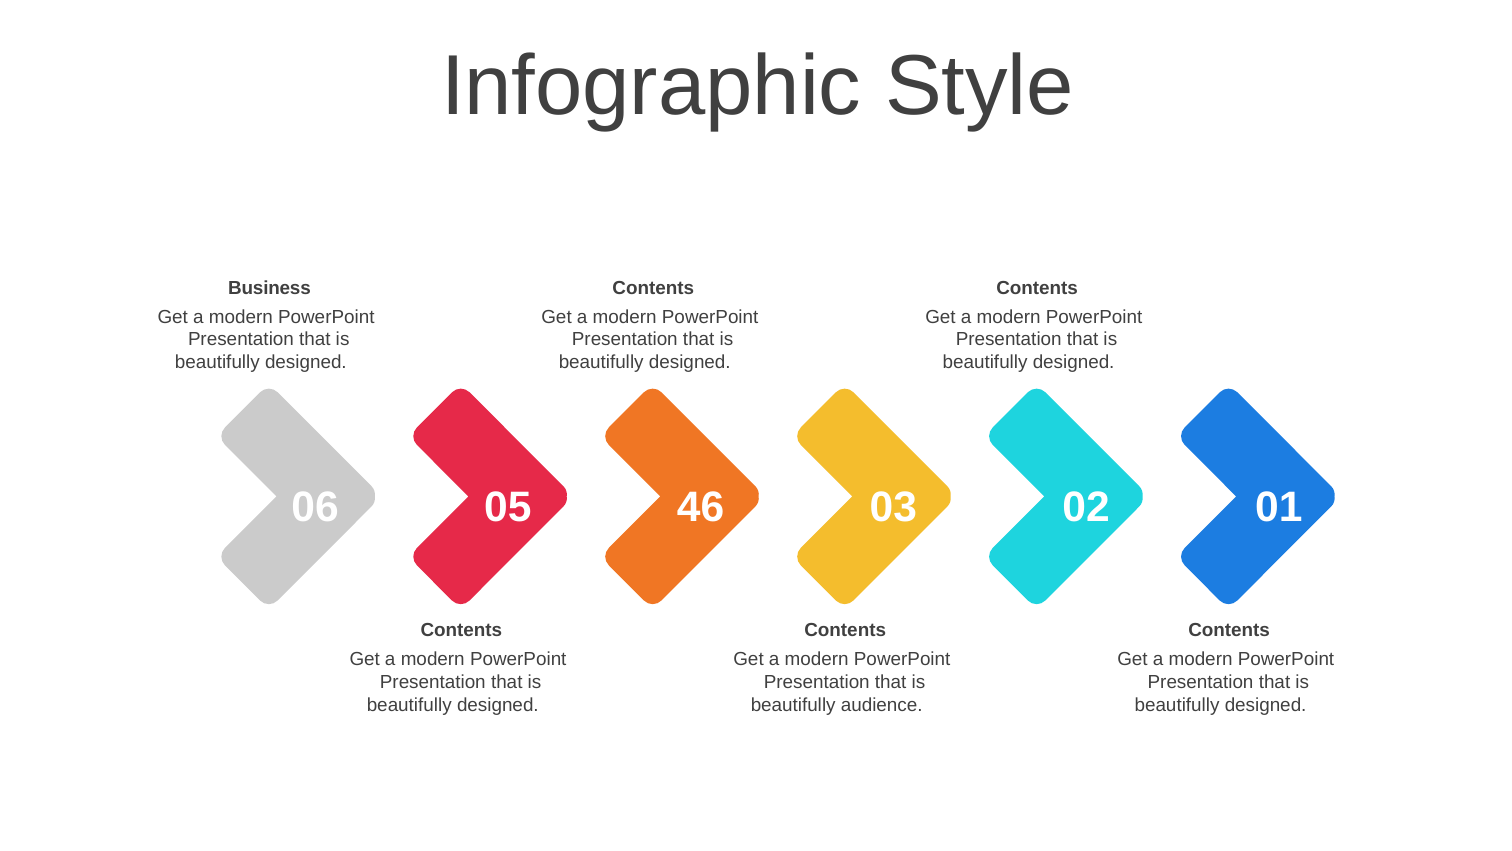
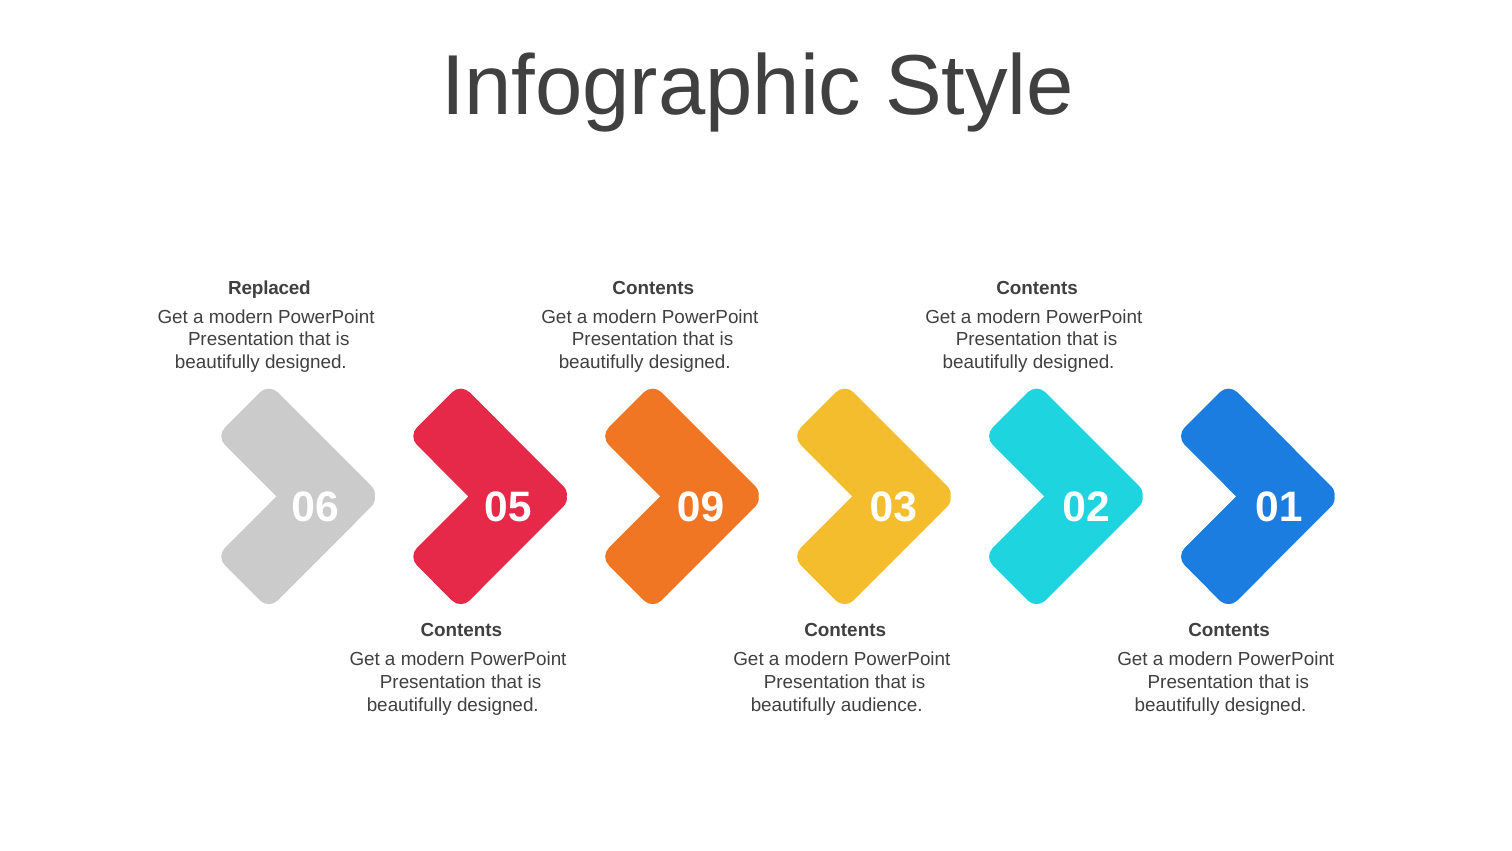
Business: Business -> Replaced
46: 46 -> 09
